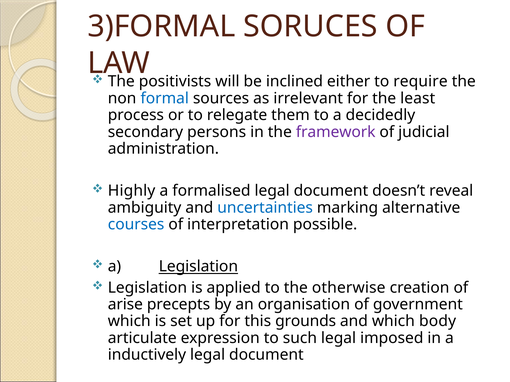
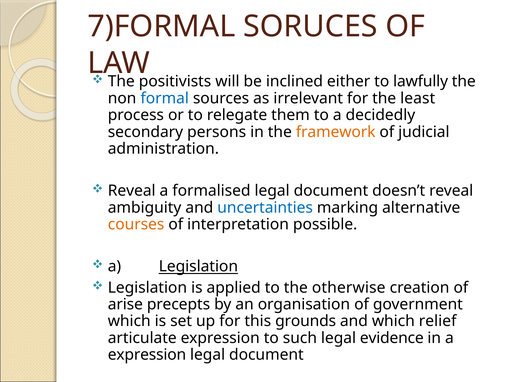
3)FORMAL: 3)FORMAL -> 7)FORMAL
require: require -> lawfully
framework colour: purple -> orange
Highly at (132, 191): Highly -> Reveal
courses colour: blue -> orange
body: body -> relief
imposed: imposed -> evidence
inductively at (147, 355): inductively -> expression
